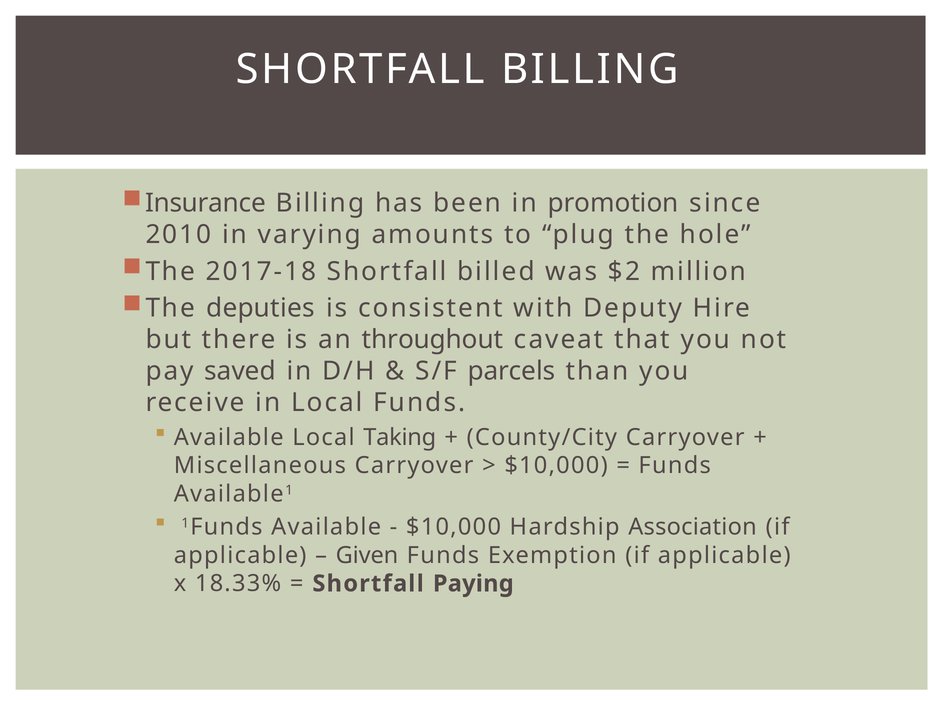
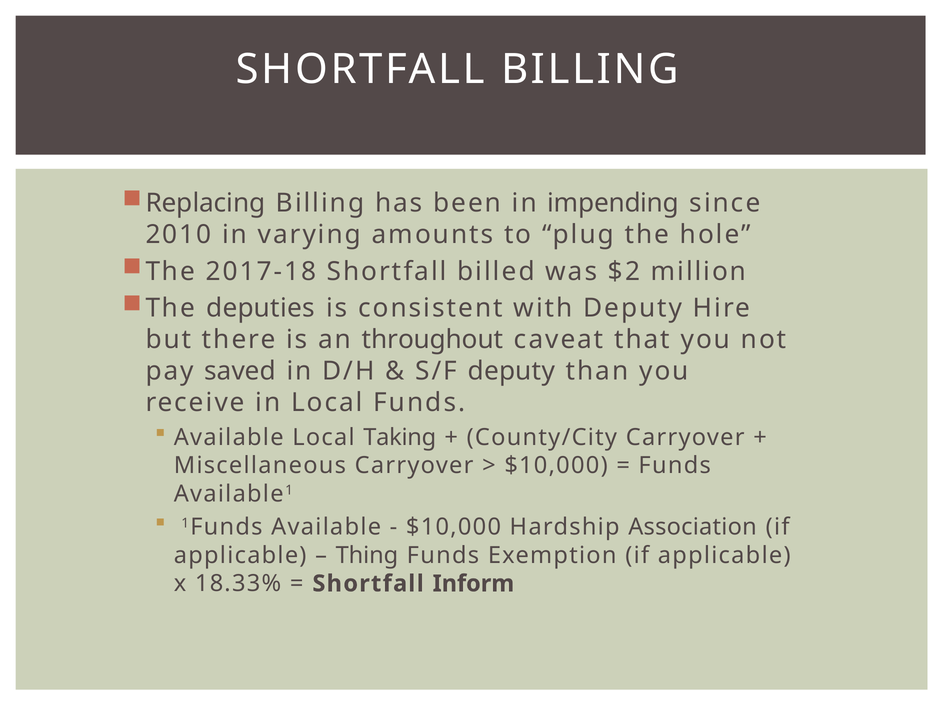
Insurance: Insurance -> Replacing
promotion: promotion -> impending
S/F parcels: parcels -> deputy
Given: Given -> Thing
Paying: Paying -> Inform
